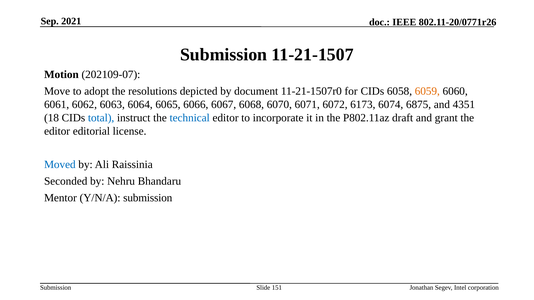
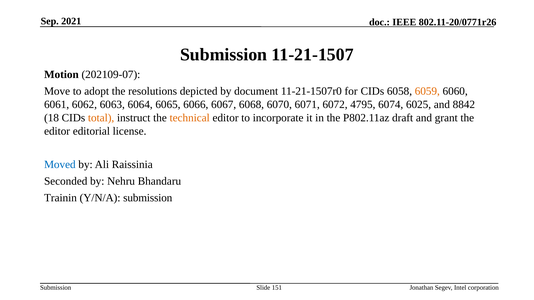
6173: 6173 -> 4795
6875: 6875 -> 6025
4351: 4351 -> 8842
total colour: blue -> orange
technical colour: blue -> orange
Mentor: Mentor -> Trainin
